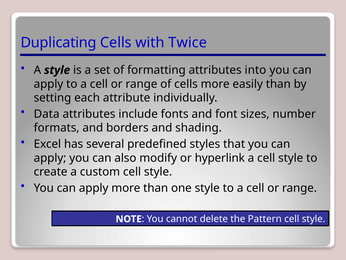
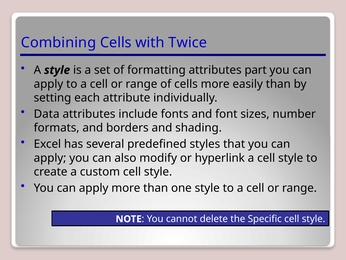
Duplicating: Duplicating -> Combining
into: into -> part
Pattern: Pattern -> Specific
